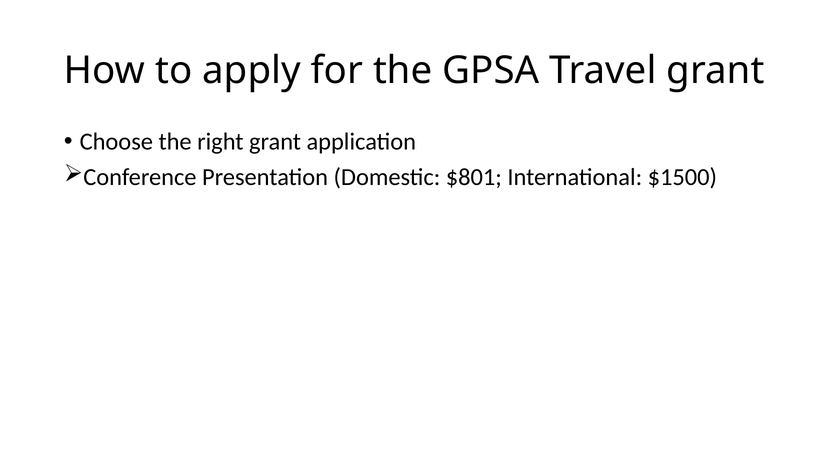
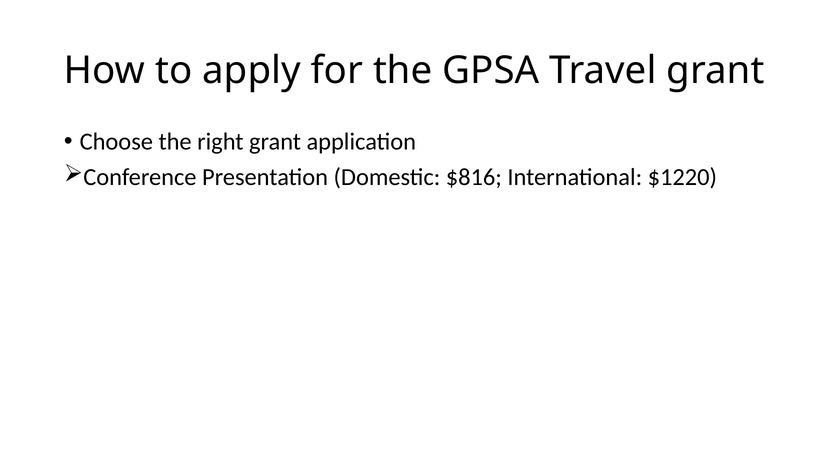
$801: $801 -> $816
$1500: $1500 -> $1220
